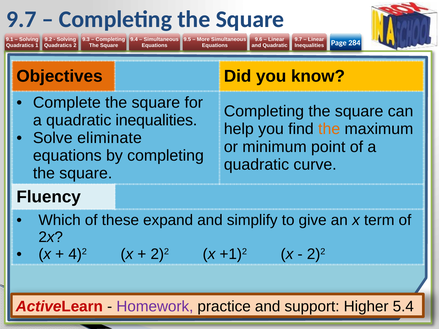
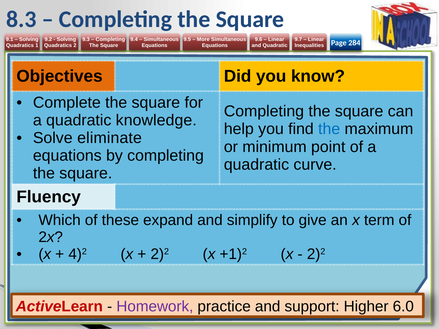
9.7 at (21, 19): 9.7 -> 8.3
quadratic inequalities: inequalities -> knowledge
the at (329, 129) colour: orange -> blue
5.4: 5.4 -> 6.0
